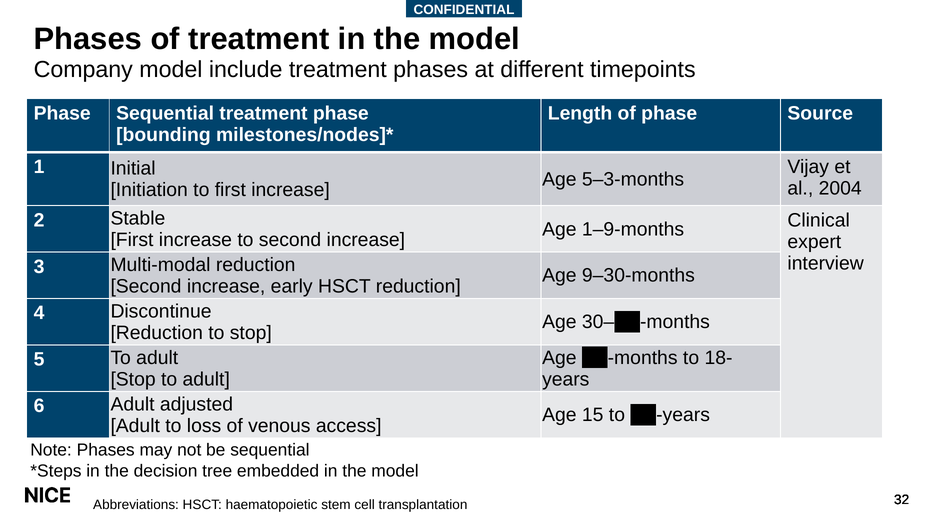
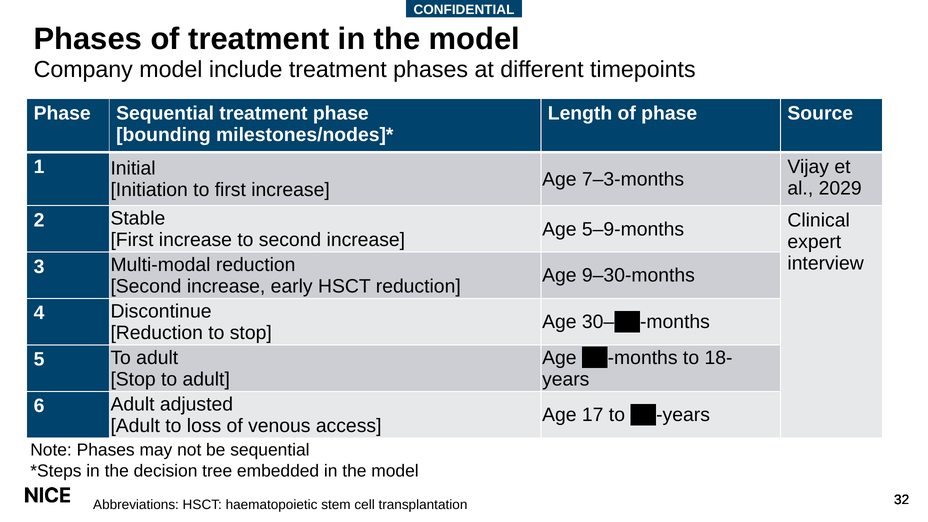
5–3-months: 5–3-months -> 7–3-months
2004: 2004 -> 2029
1–9-months: 1–9-months -> 5–9-months
15: 15 -> 17
